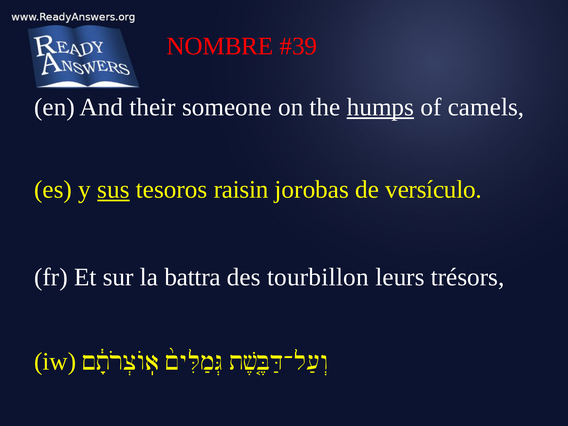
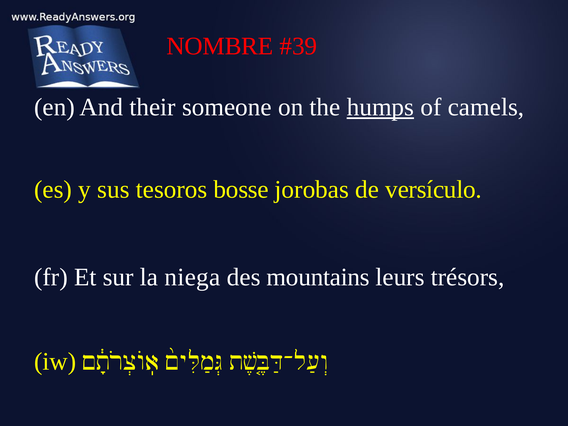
sus underline: present -> none
raisin: raisin -> bosse
battra: battra -> niega
tourbillon: tourbillon -> mountains
